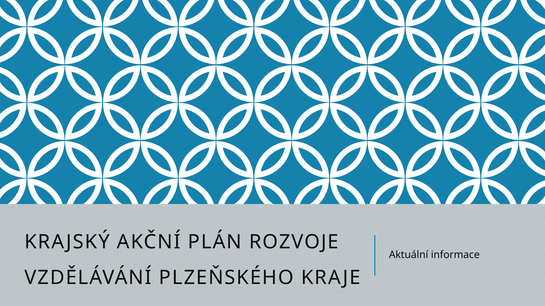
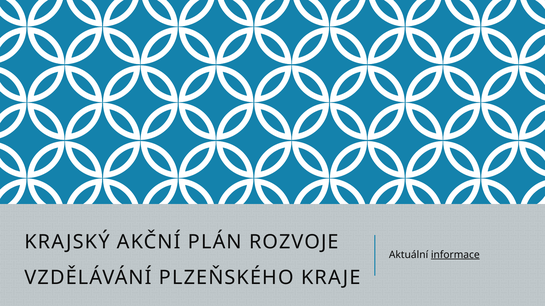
informace underline: none -> present
